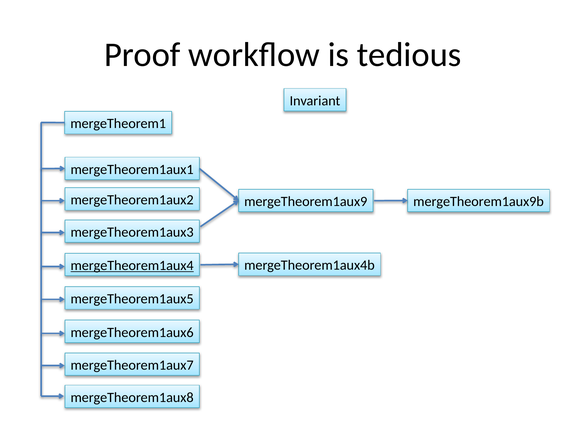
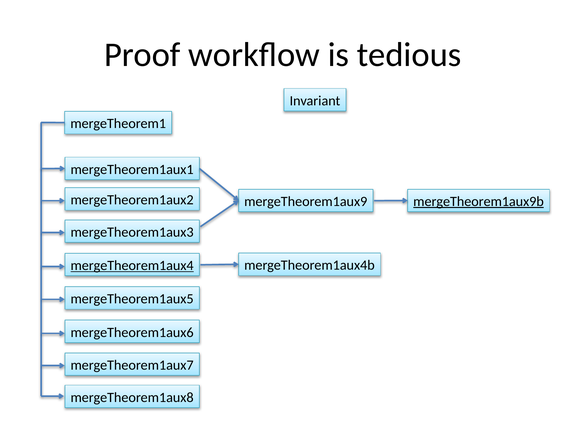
mergeTheorem1aux9b underline: none -> present
